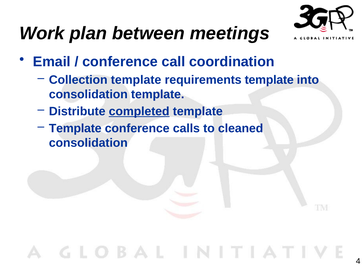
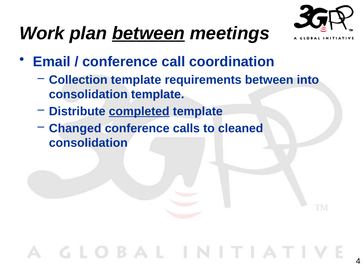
between at (148, 33) underline: none -> present
requirements template: template -> between
Template at (75, 128): Template -> Changed
